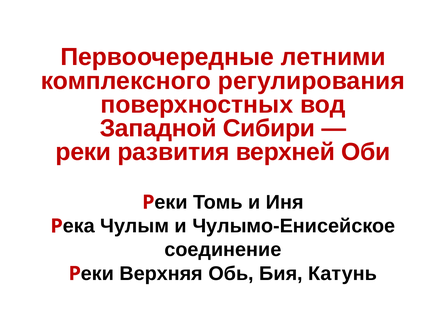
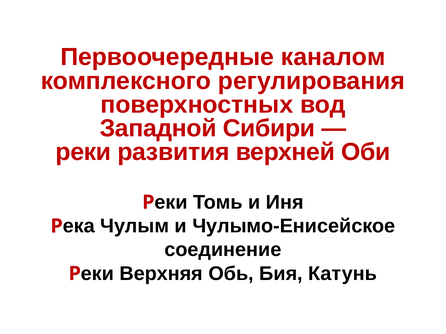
летними: летними -> каналом
